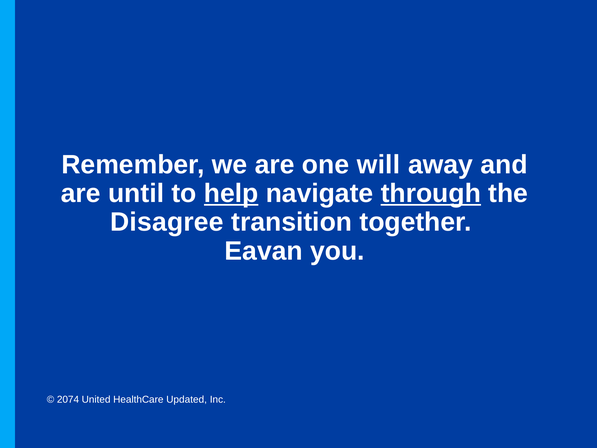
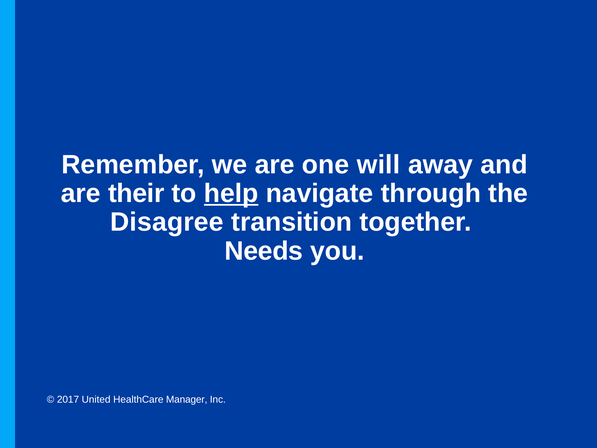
until: until -> their
through underline: present -> none
Eavan: Eavan -> Needs
2074: 2074 -> 2017
Updated: Updated -> Manager
